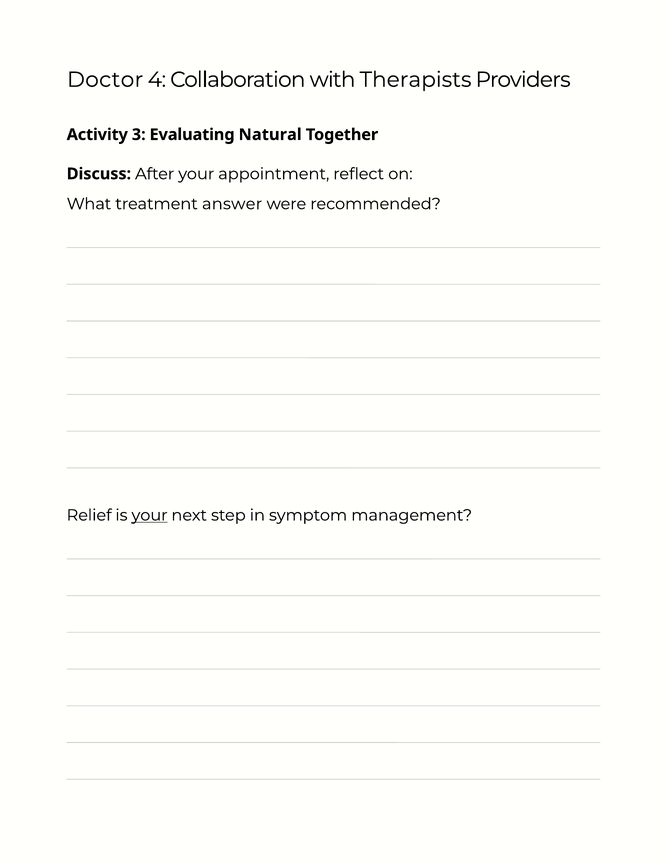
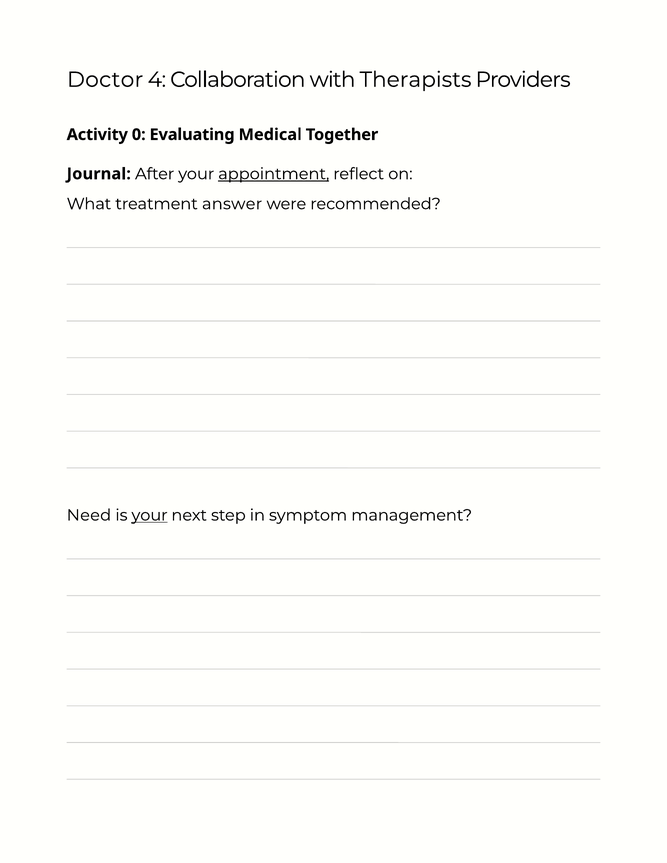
3: 3 -> 0
Natural: Natural -> Medical
Discuss: Discuss -> Journal
appointment underline: none -> present
Relief: Relief -> Need
